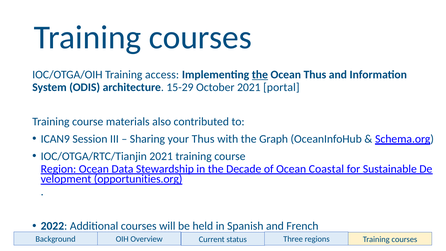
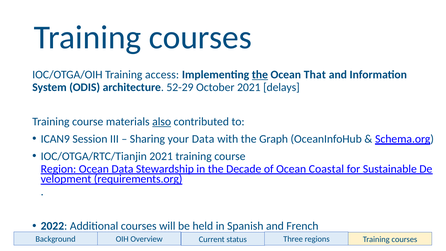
Ocean Thus: Thus -> That
15-29: 15-29 -> 52-29
portal: portal -> delays
also underline: none -> present
your Thus: Thus -> Data
opportunities.org: opportunities.org -> requirements.org
